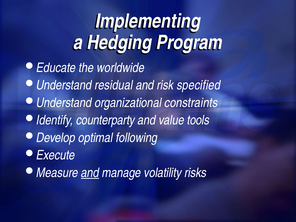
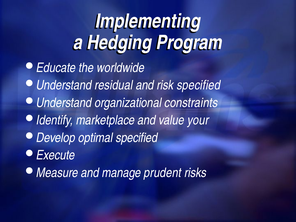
counterparty: counterparty -> marketplace
tools: tools -> your
optimal following: following -> specified
and at (90, 173) underline: present -> none
volatility: volatility -> prudent
